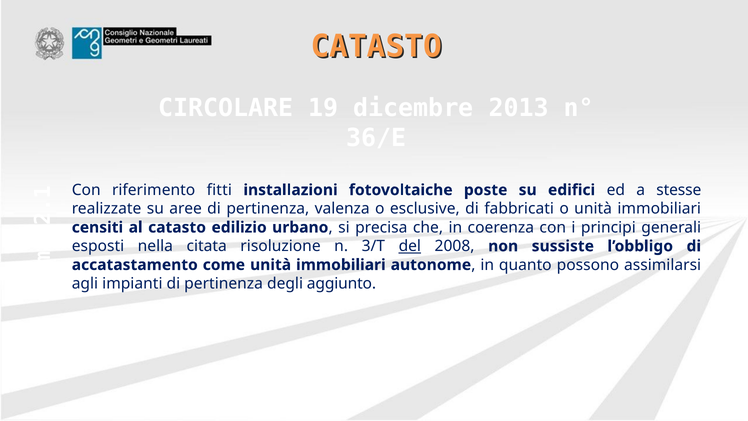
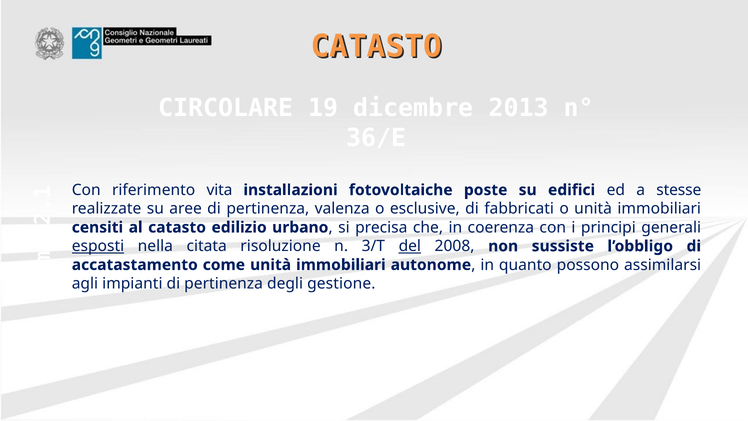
fitti: fitti -> vita
esposti underline: none -> present
aggiunto: aggiunto -> gestione
